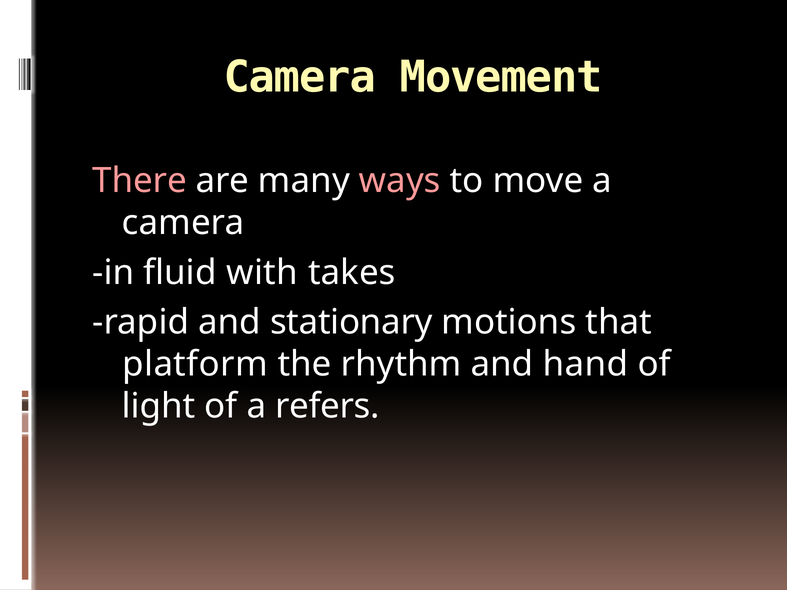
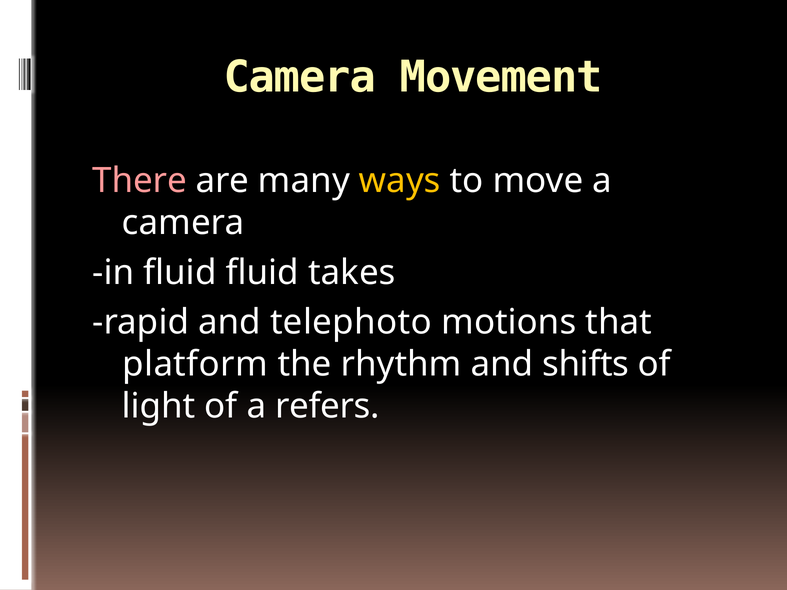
ways colour: pink -> yellow
fluid with: with -> fluid
stationary: stationary -> telephoto
hand: hand -> shifts
